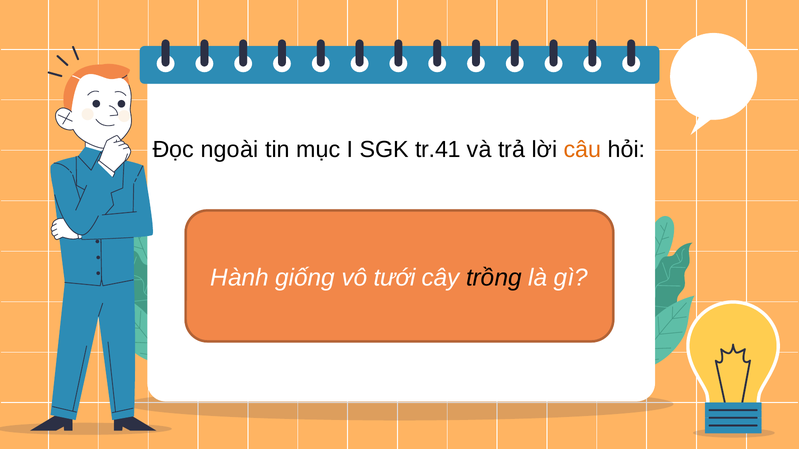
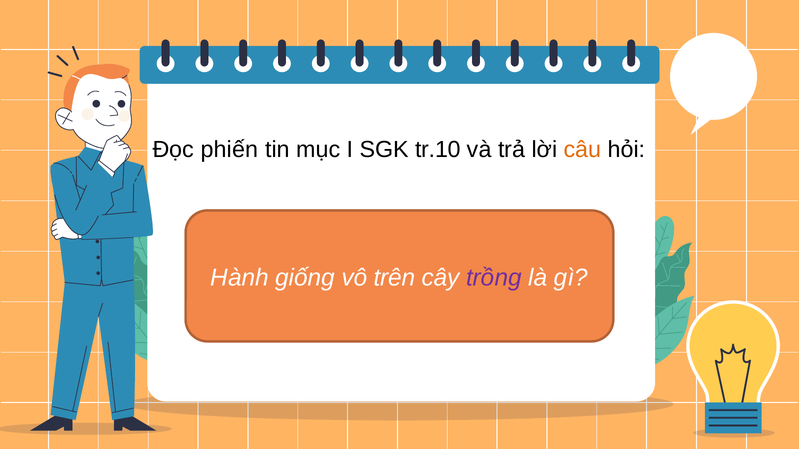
ngoài: ngoài -> phiến
tr.41: tr.41 -> tr.10
tưới: tưới -> trên
trồng colour: black -> purple
